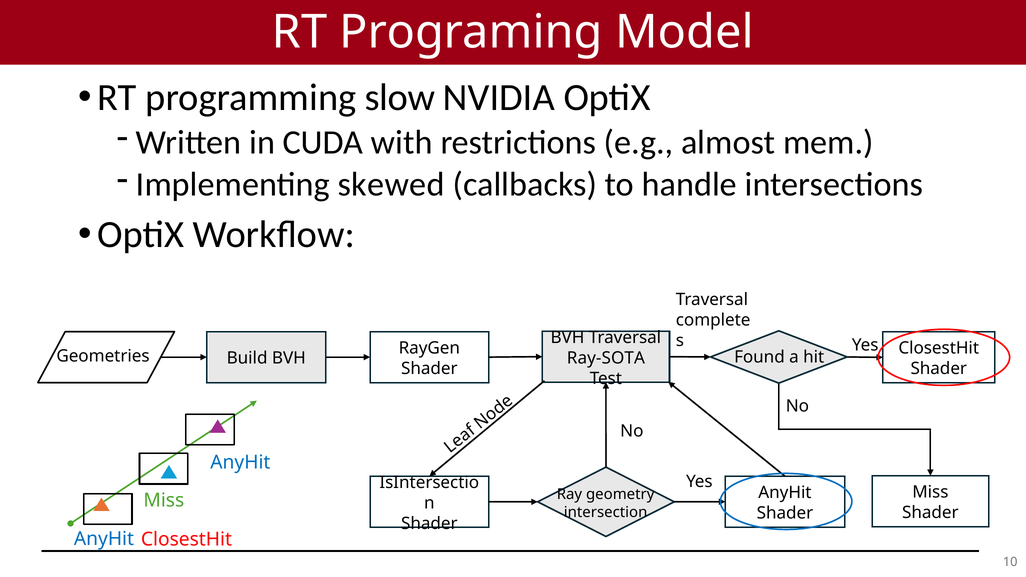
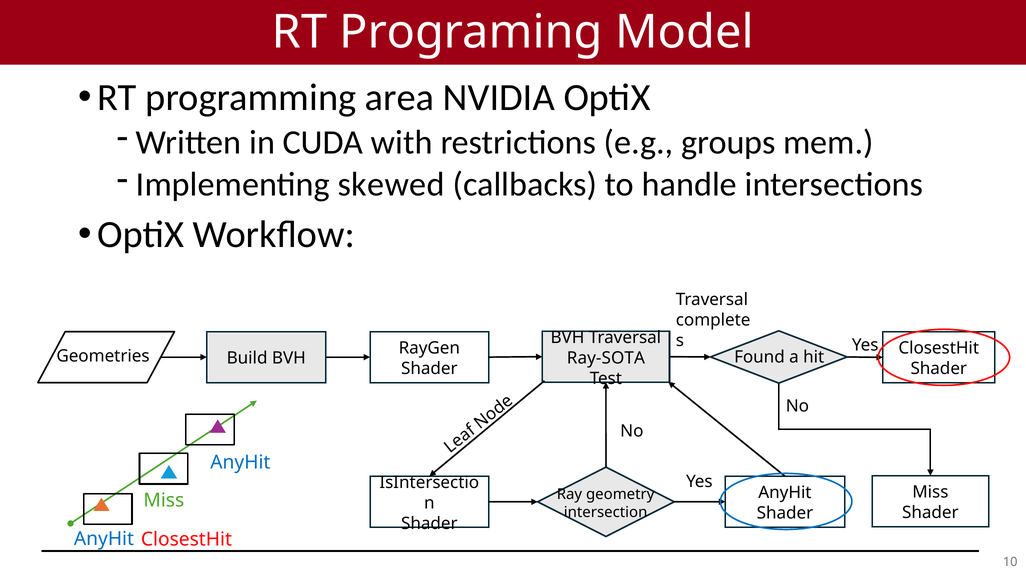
slow: slow -> area
almost: almost -> groups
